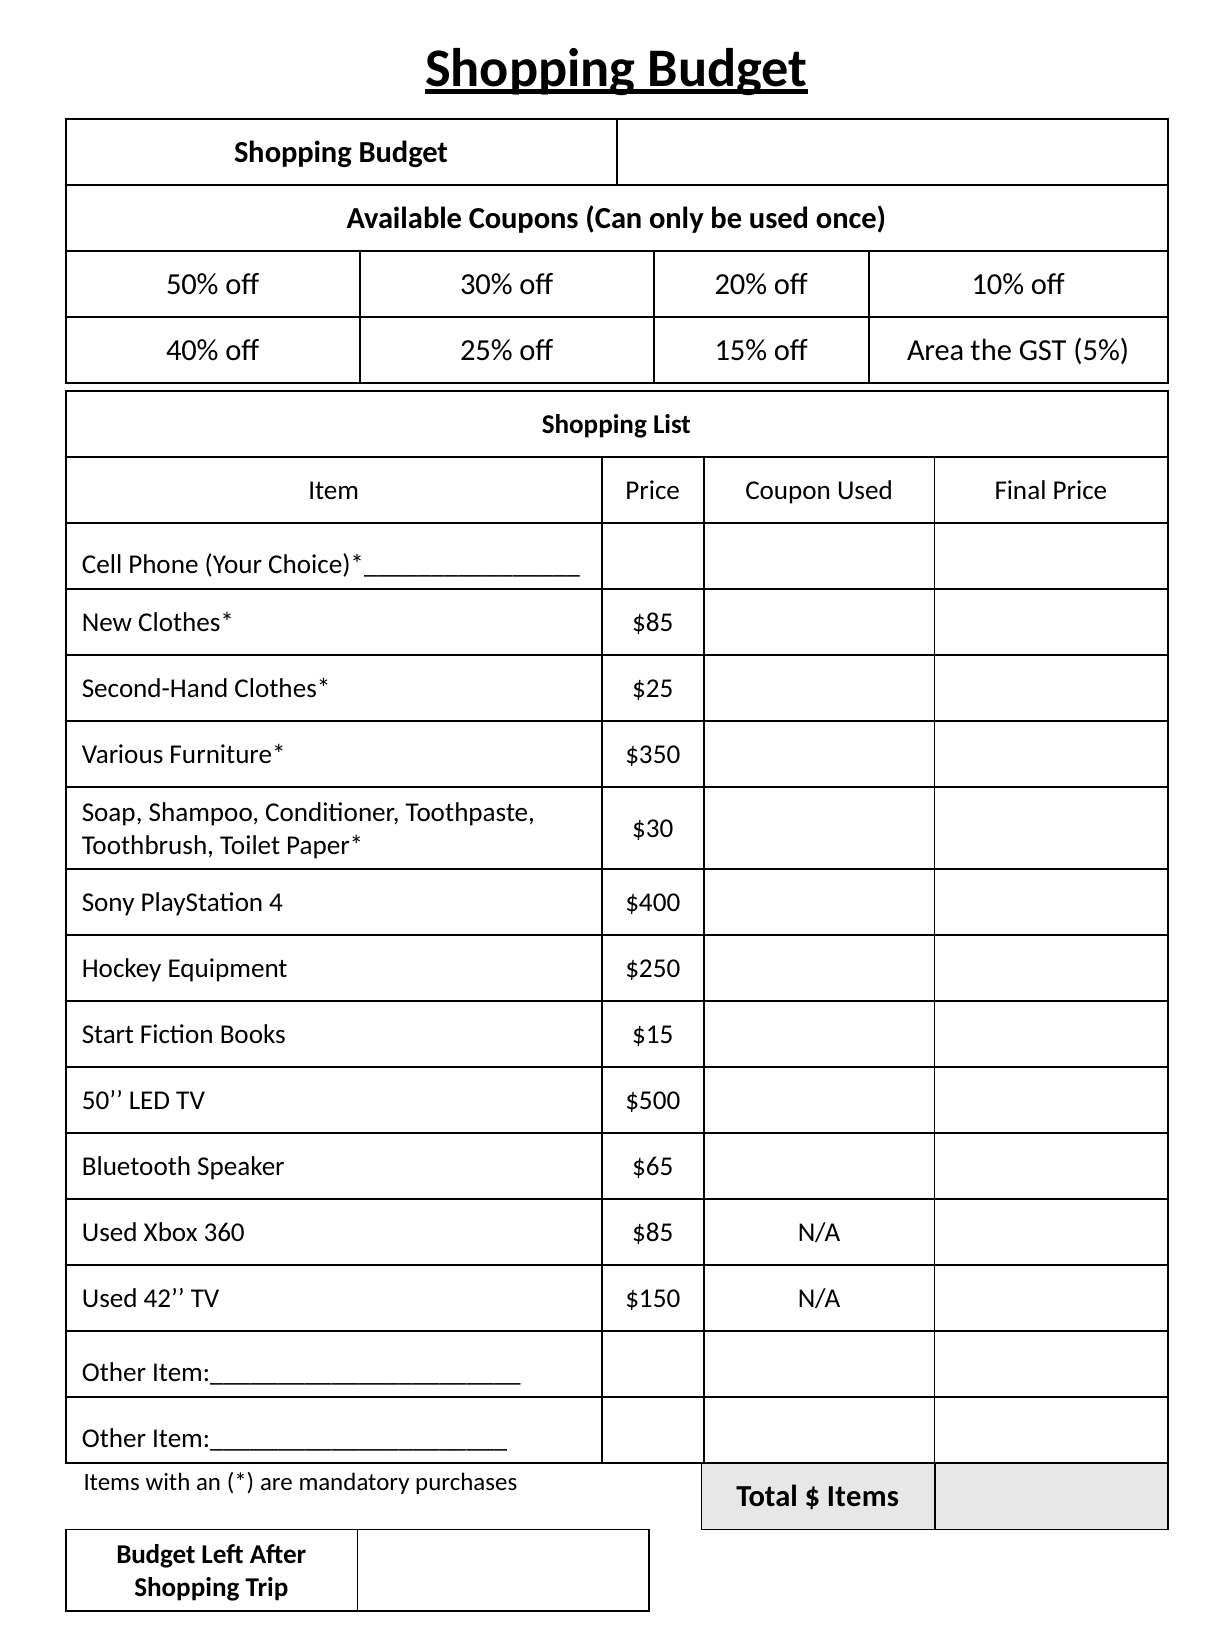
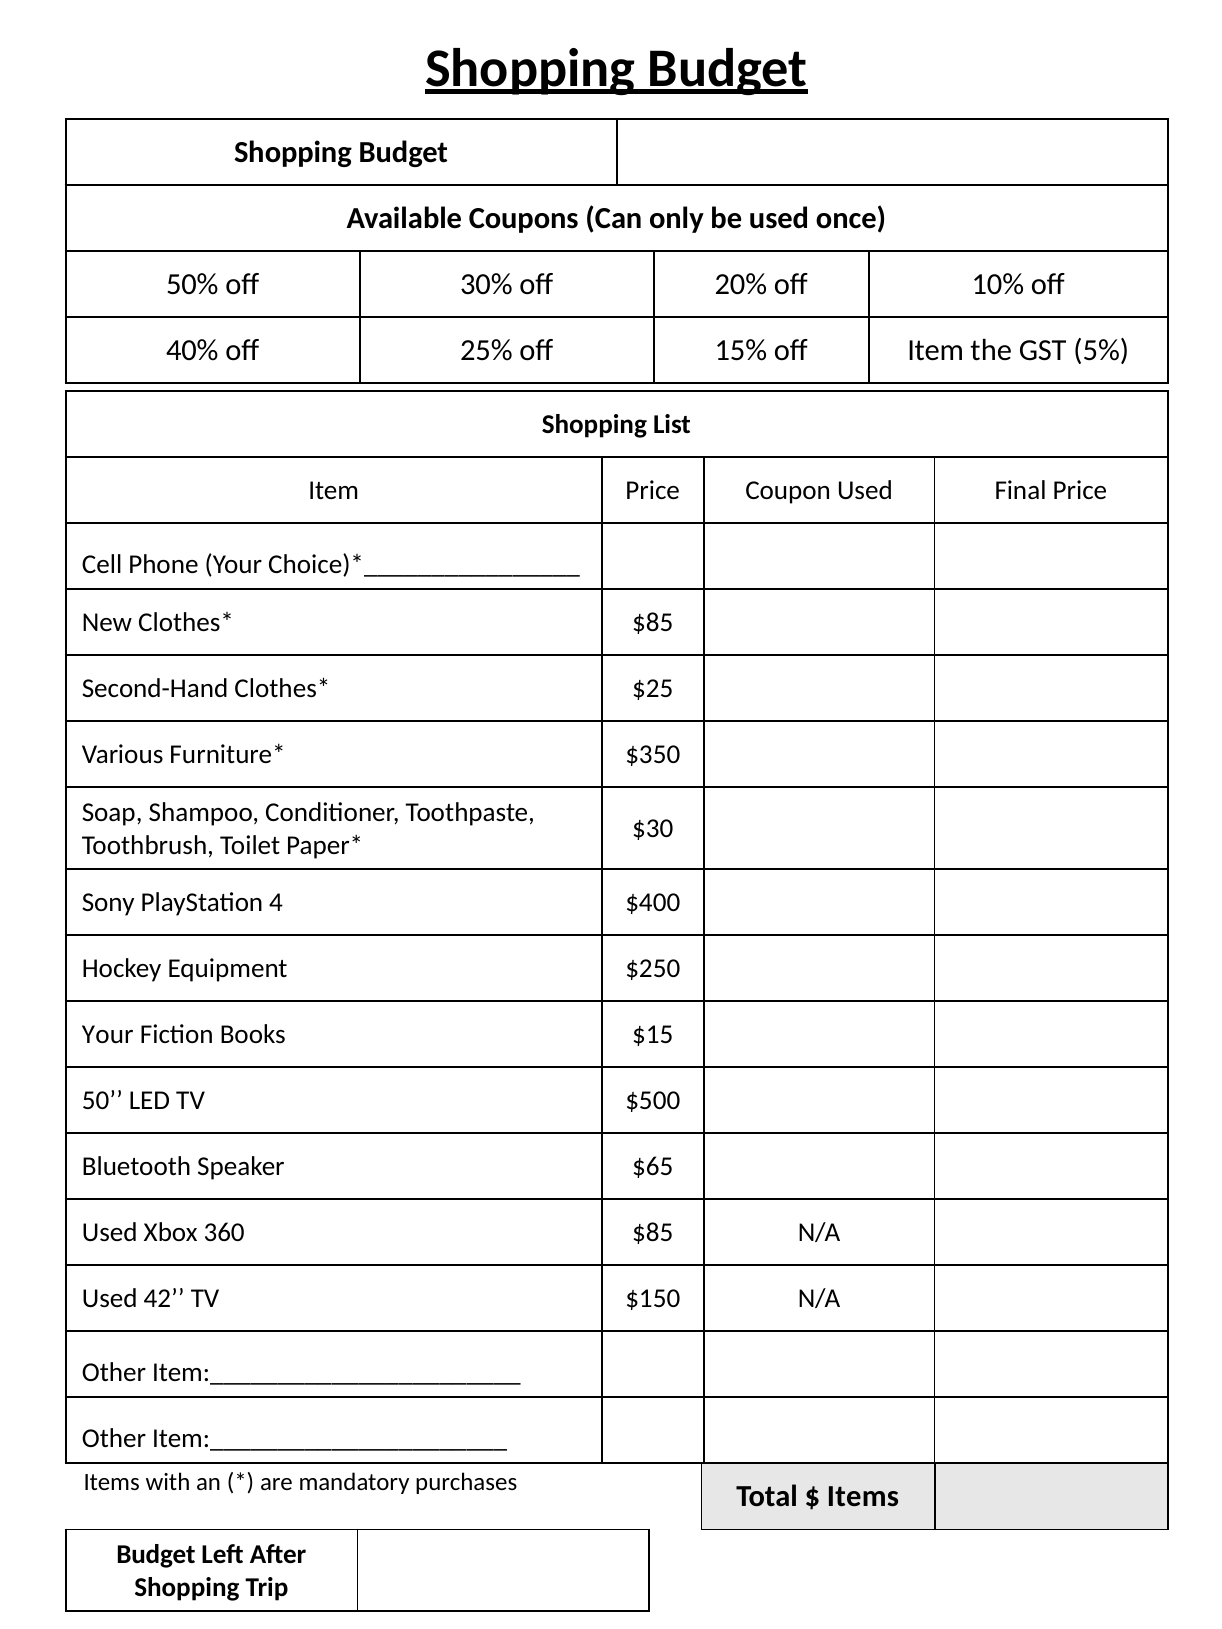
off Area: Area -> Item
Start at (108, 1035): Start -> Your
